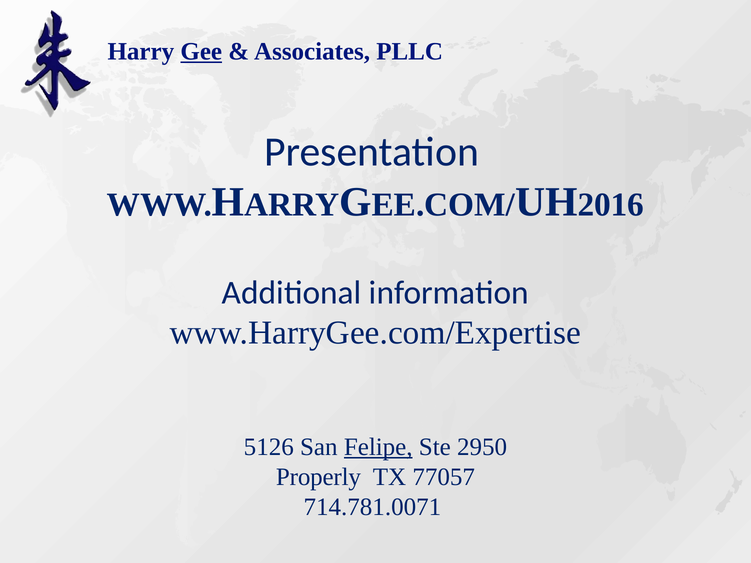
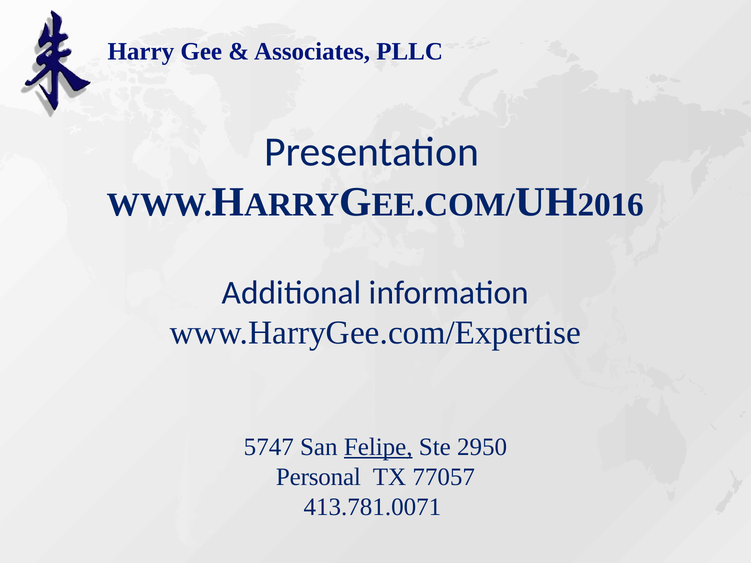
Gee underline: present -> none
5126: 5126 -> 5747
Properly: Properly -> Personal
714.781.0071: 714.781.0071 -> 413.781.0071
